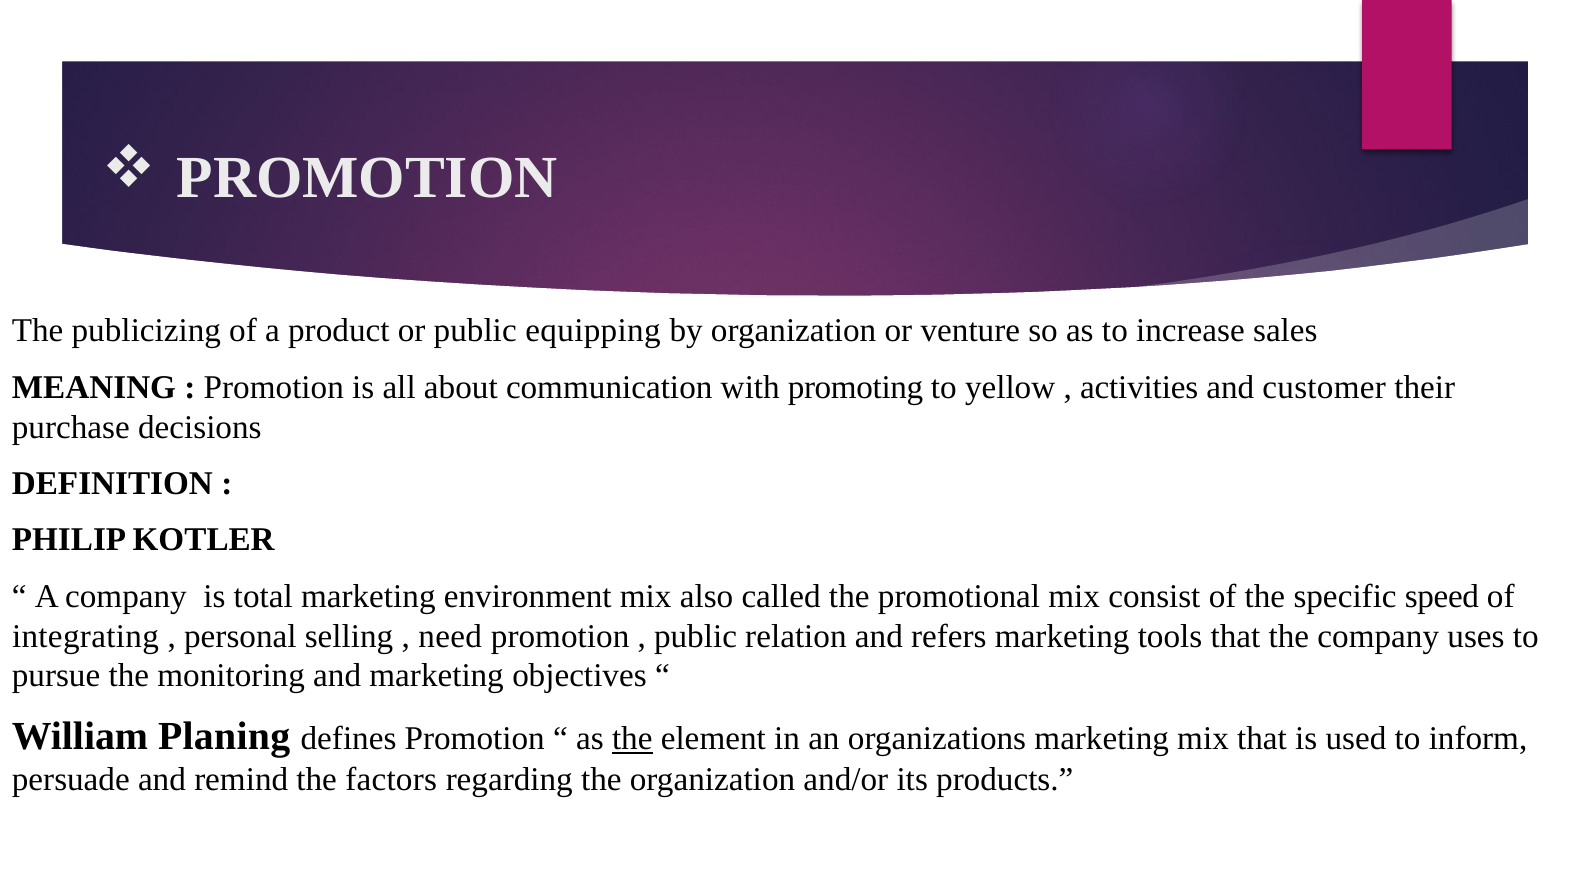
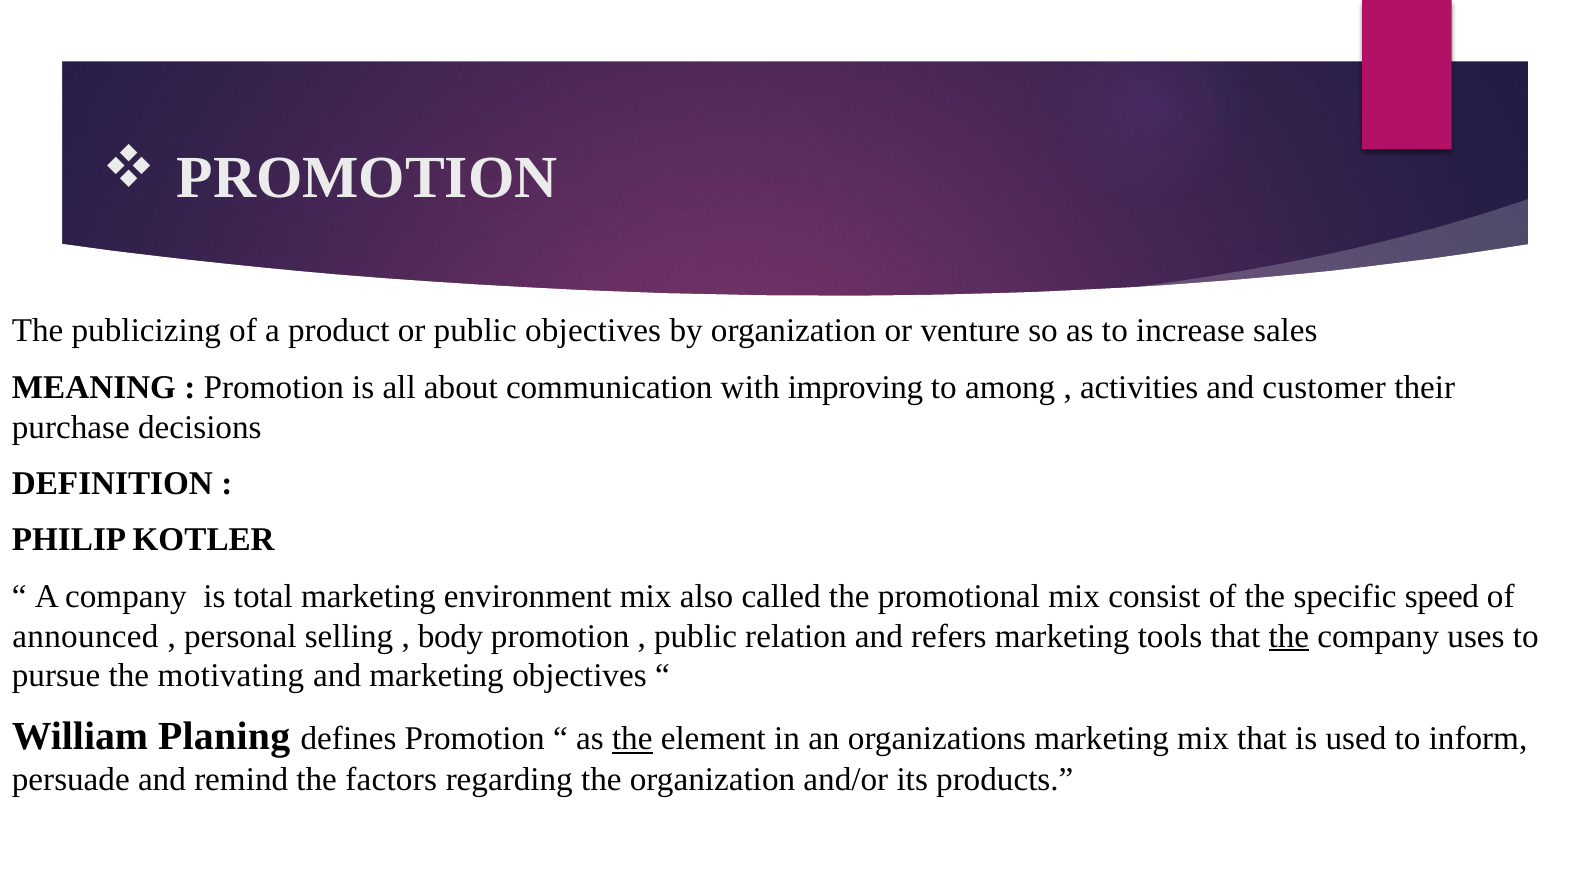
public equipping: equipping -> objectives
promoting: promoting -> improving
yellow: yellow -> among
integrating: integrating -> announced
need: need -> body
the at (1289, 636) underline: none -> present
monitoring: monitoring -> motivating
